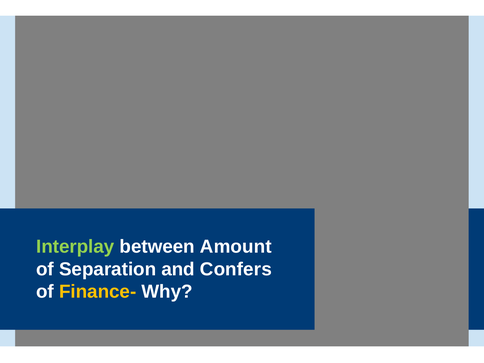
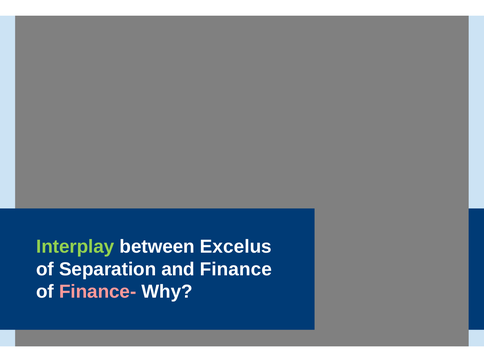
Amount: Amount -> Excelus
Confers: Confers -> Finance
Finance- colour: yellow -> pink
